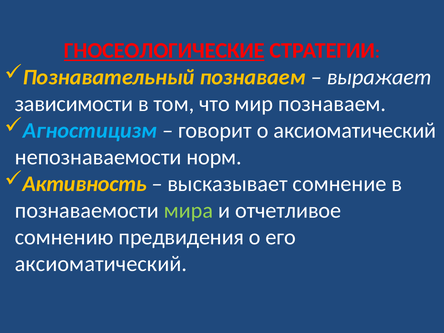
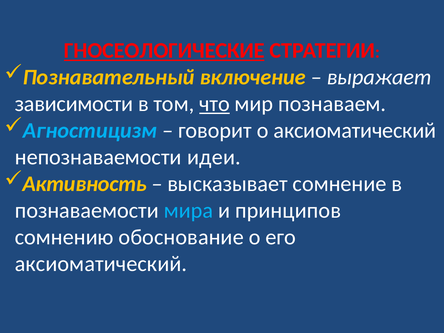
Познавательный познаваем: познаваем -> включение
что underline: none -> present
норм: норм -> идеи
мира colour: light green -> light blue
отчетливое: отчетливое -> принципов
предвидения: предвидения -> обоснование
